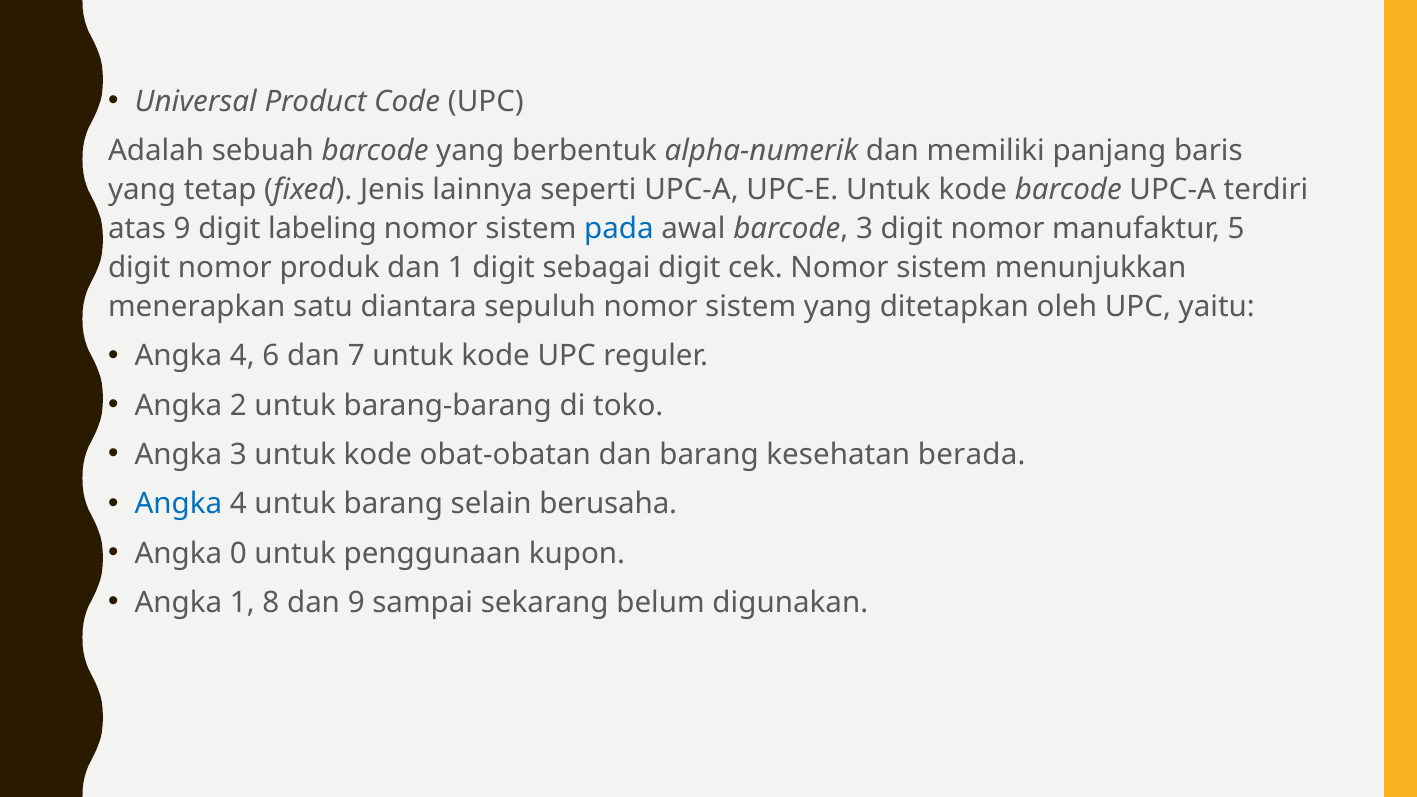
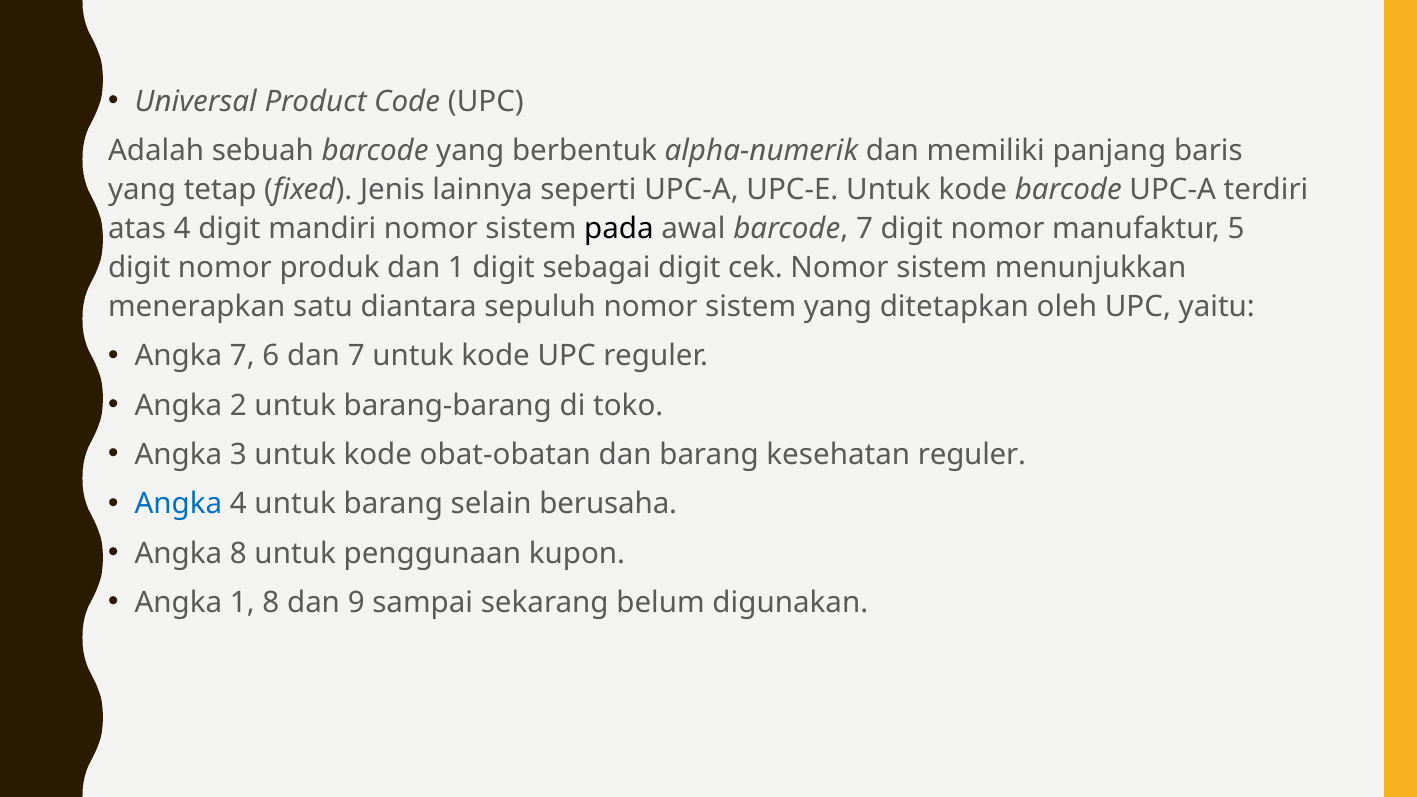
atas 9: 9 -> 4
labeling: labeling -> mandiri
pada colour: blue -> black
barcode 3: 3 -> 7
4 at (242, 356): 4 -> 7
kesehatan berada: berada -> reguler
Angka 0: 0 -> 8
